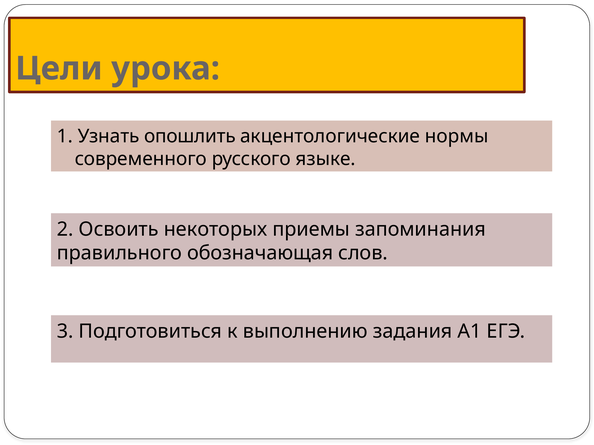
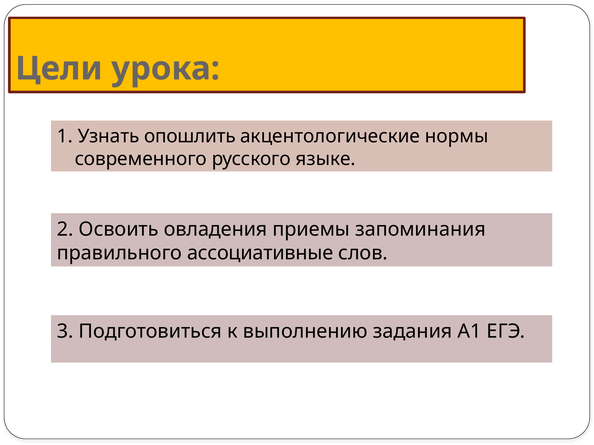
некоторых: некоторых -> овладения
обозначающая: обозначающая -> ассоциативные
